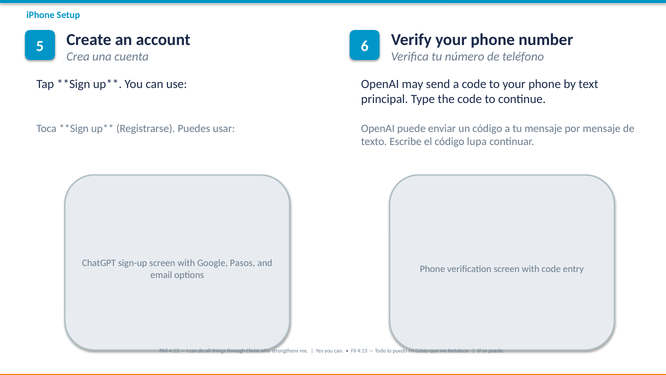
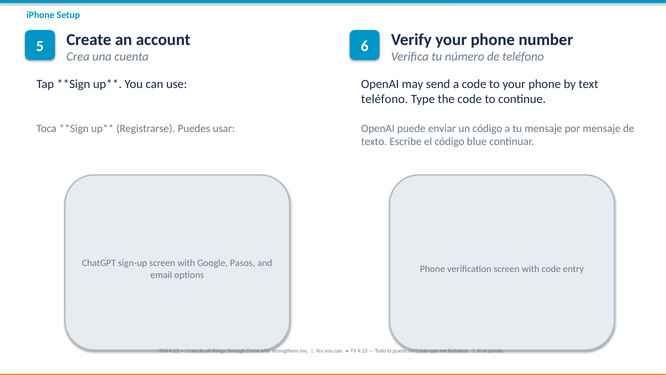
principal at (385, 99): principal -> teléfono
lupa: lupa -> blue
